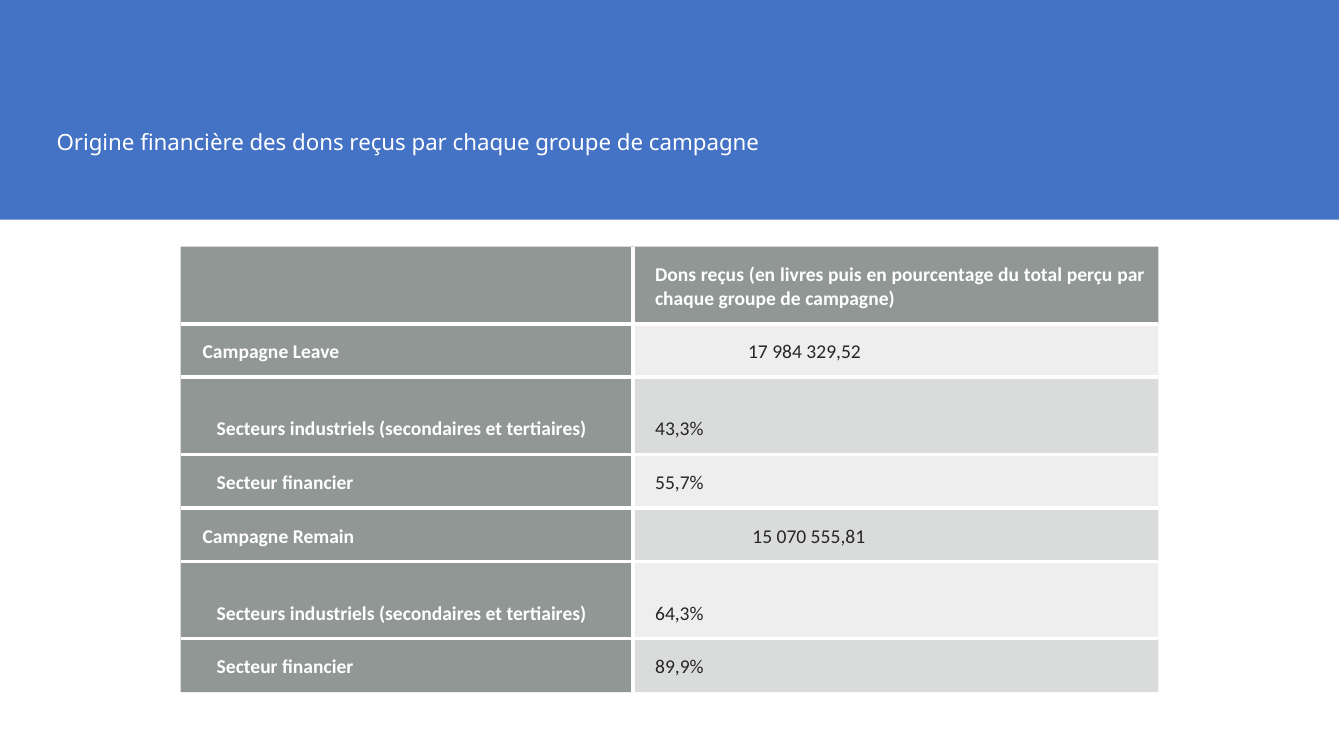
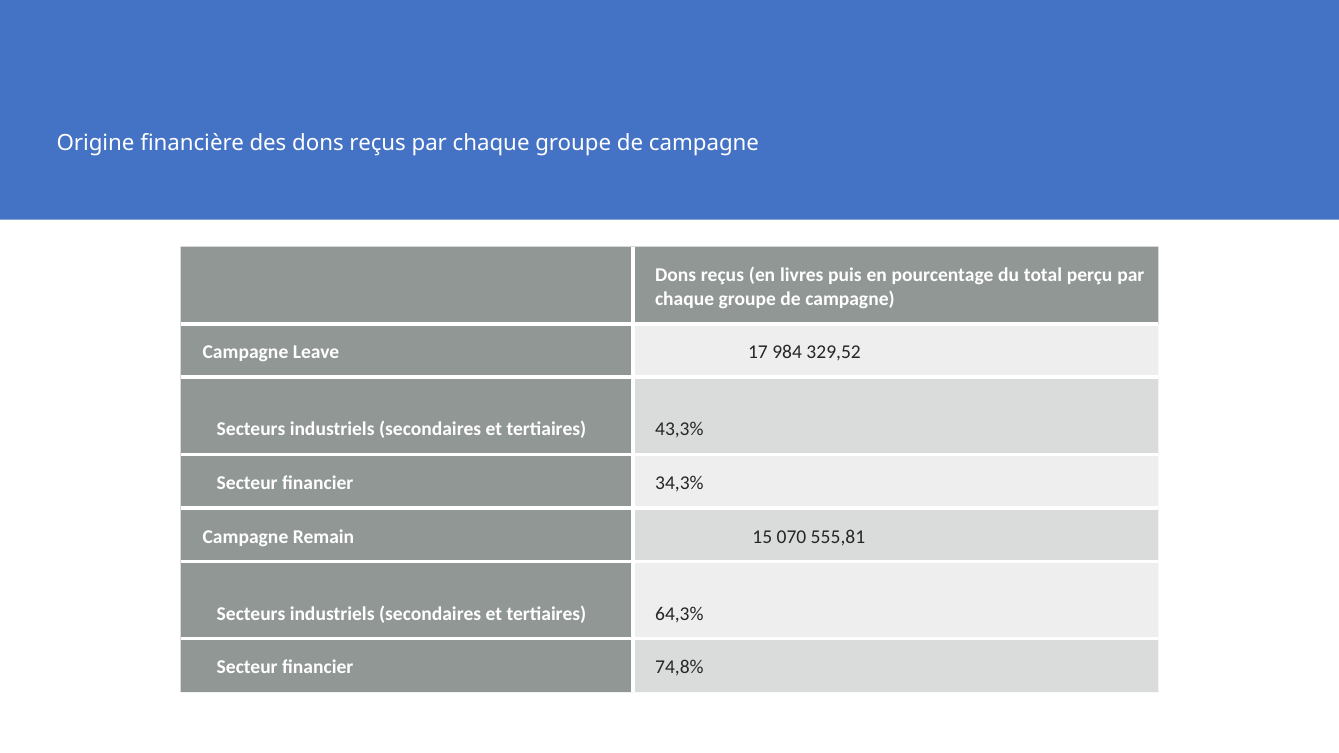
55,7%: 55,7% -> 34,3%
89,9%: 89,9% -> 74,8%
